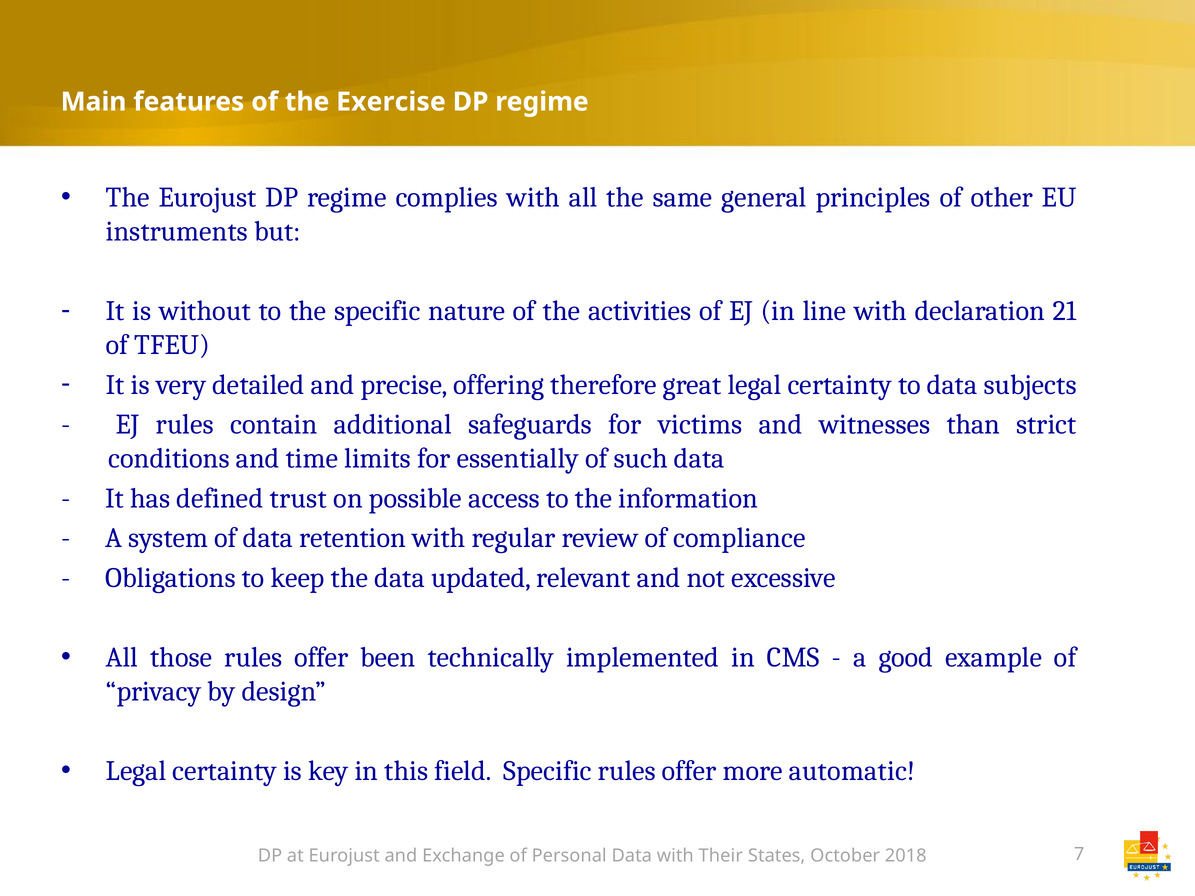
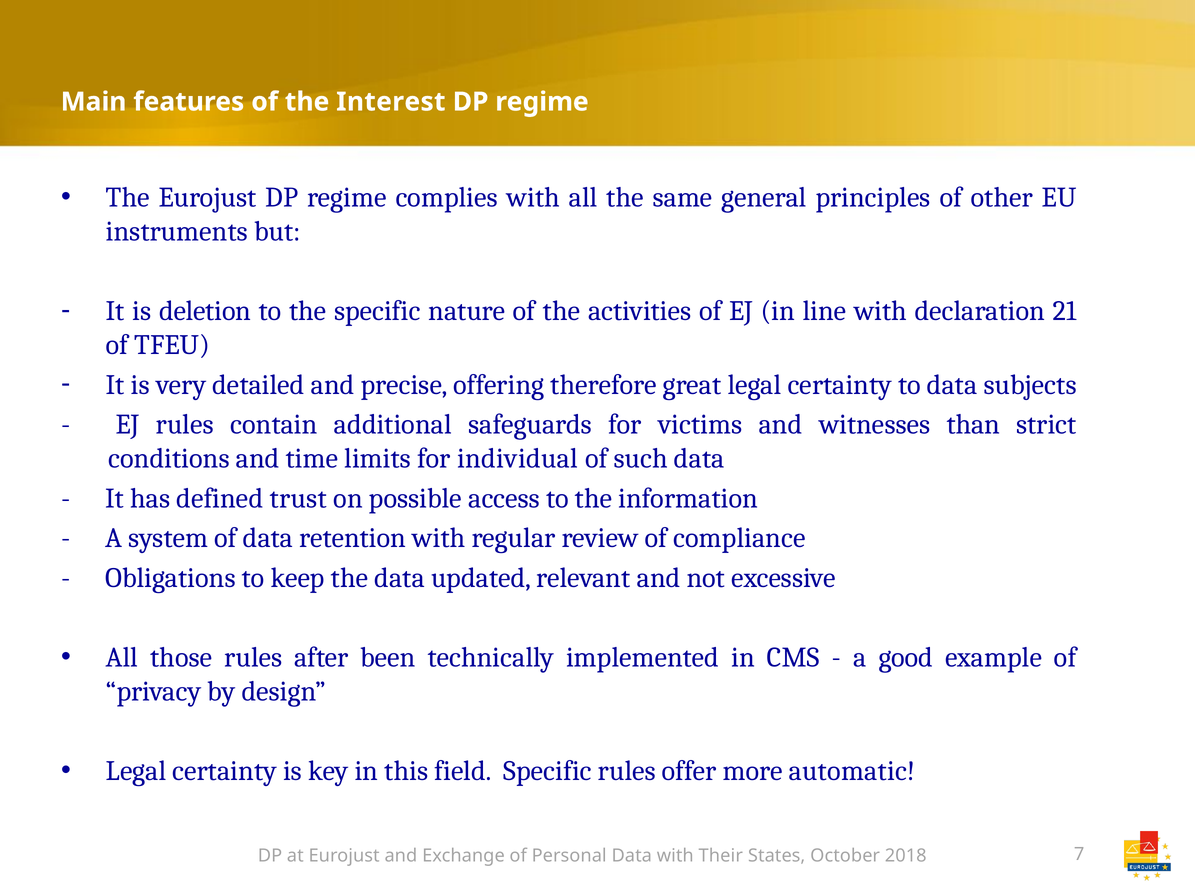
Exercise: Exercise -> Interest
without: without -> deletion
essentially: essentially -> individual
those rules offer: offer -> after
